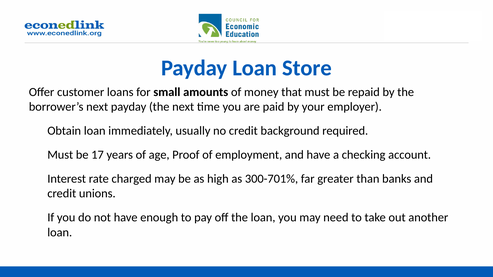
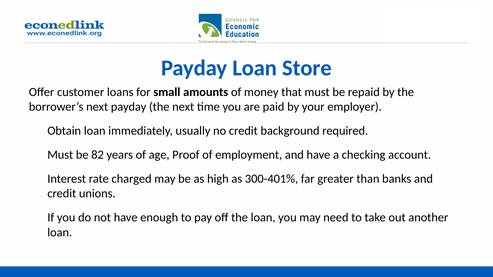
17: 17 -> 82
300-701%: 300-701% -> 300-401%
